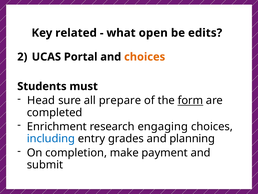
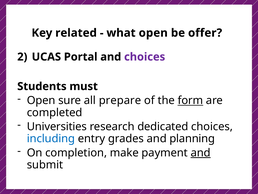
edits: edits -> offer
choices at (145, 57) colour: orange -> purple
Head at (41, 100): Head -> Open
Enrichment: Enrichment -> Universities
engaging: engaging -> dedicated
and at (201, 152) underline: none -> present
